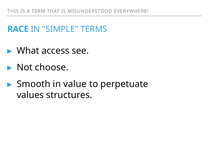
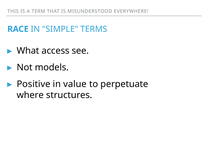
choose: choose -> models
Smooth: Smooth -> Positive
values: values -> where
